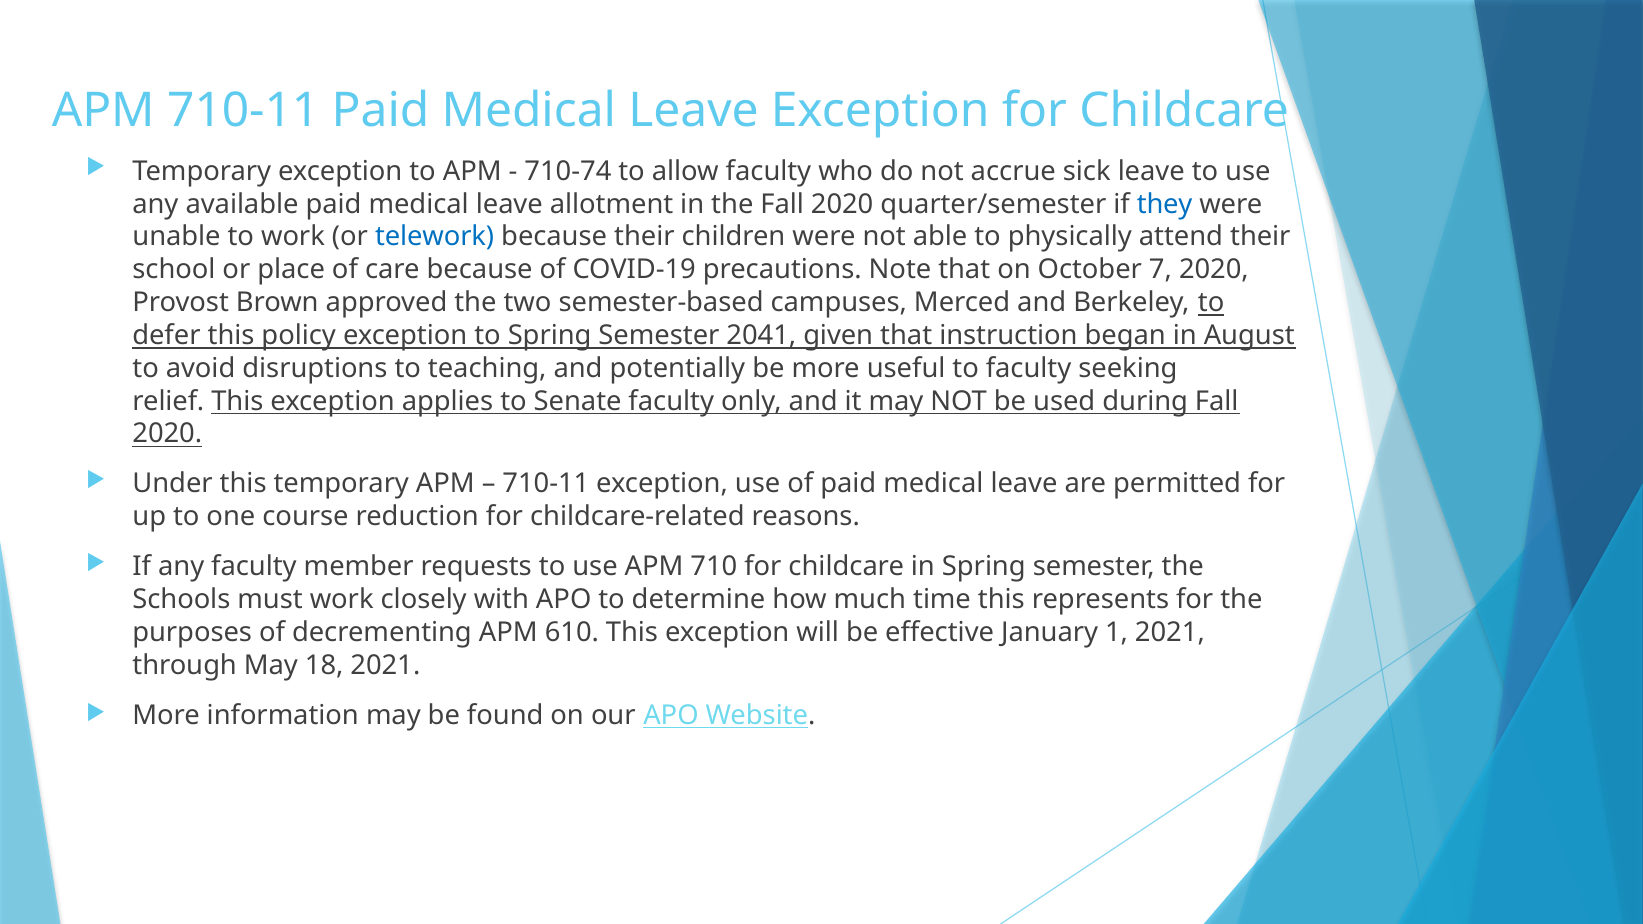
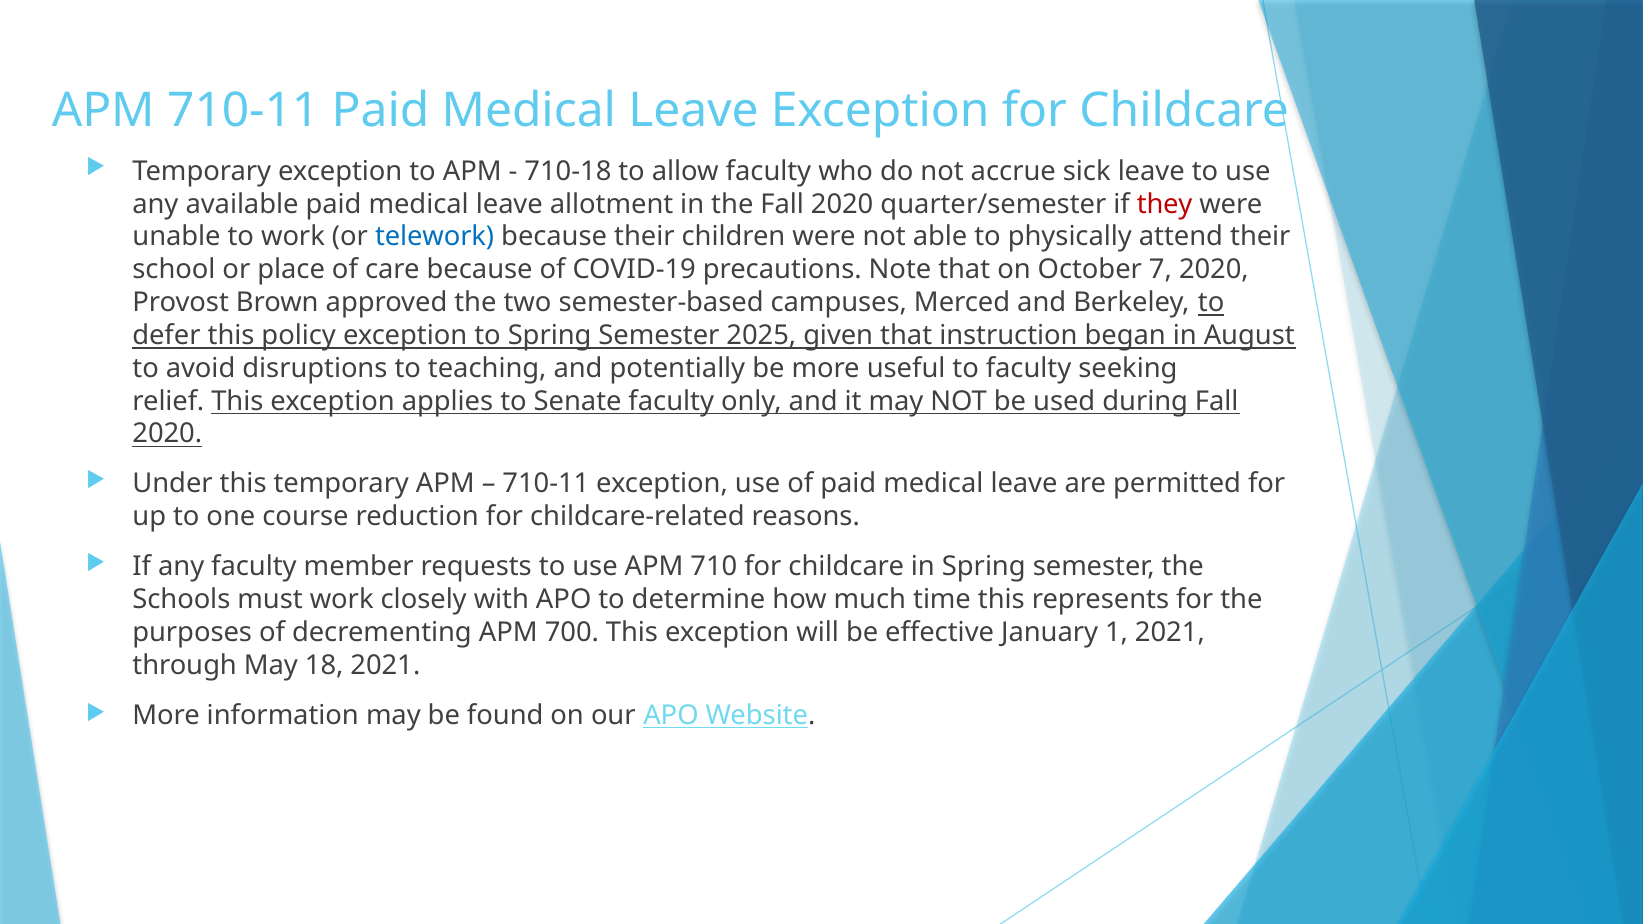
710-74: 710-74 -> 710-18
they colour: blue -> red
2041: 2041 -> 2025
610: 610 -> 700
